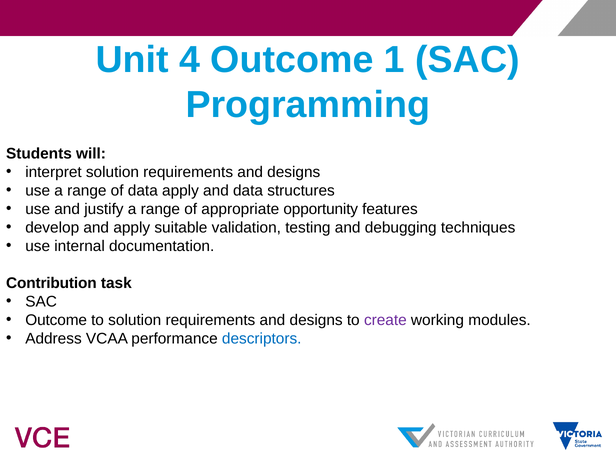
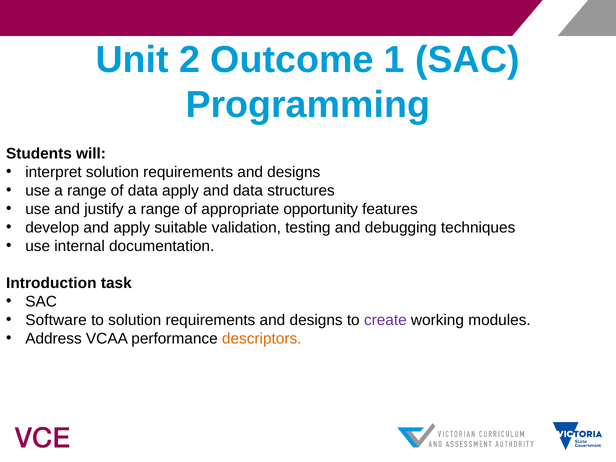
4: 4 -> 2
Contribution: Contribution -> Introduction
Outcome at (56, 320): Outcome -> Software
descriptors colour: blue -> orange
